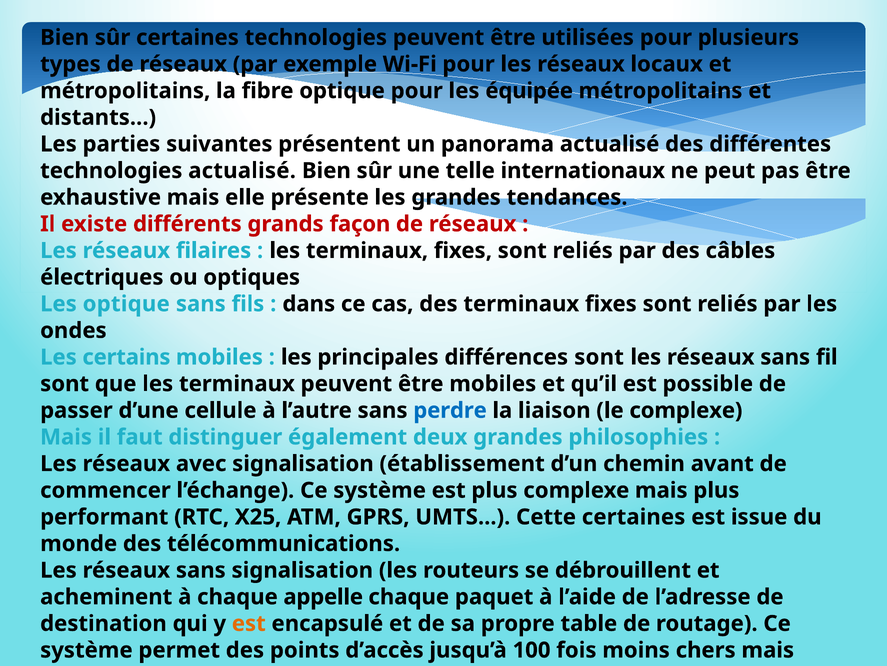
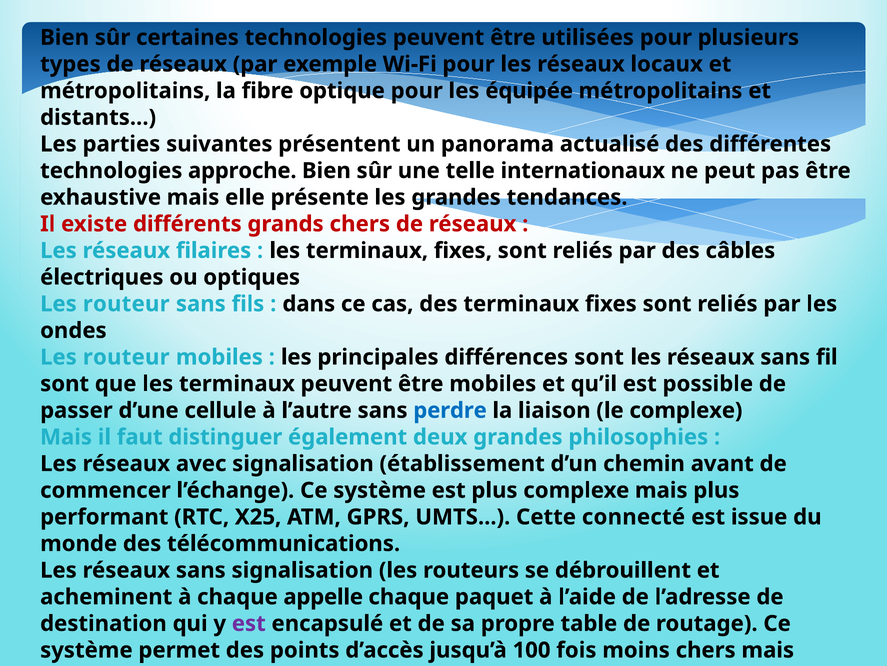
technologies actualisé: actualisé -> approche
grands façon: façon -> chers
optique at (126, 304): optique -> routeur
certains at (126, 357): certains -> routeur
Cette certaines: certaines -> connecté
est at (249, 623) colour: orange -> purple
